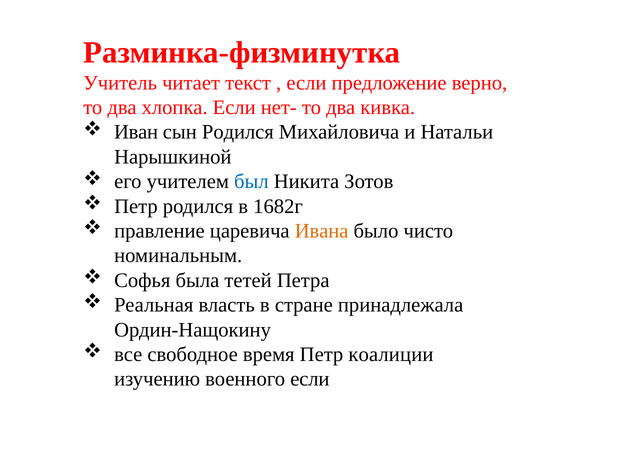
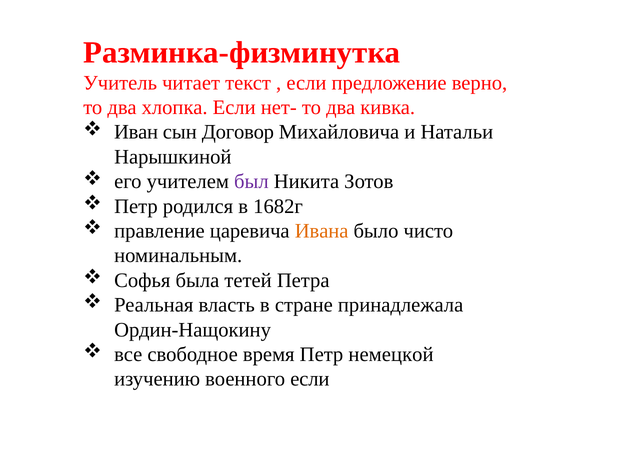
сын Родился: Родился -> Договор
был colour: blue -> purple
коалиции: коалиции -> немецкой
